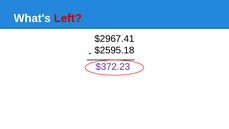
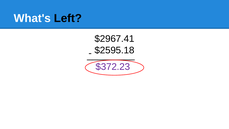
Left colour: red -> black
